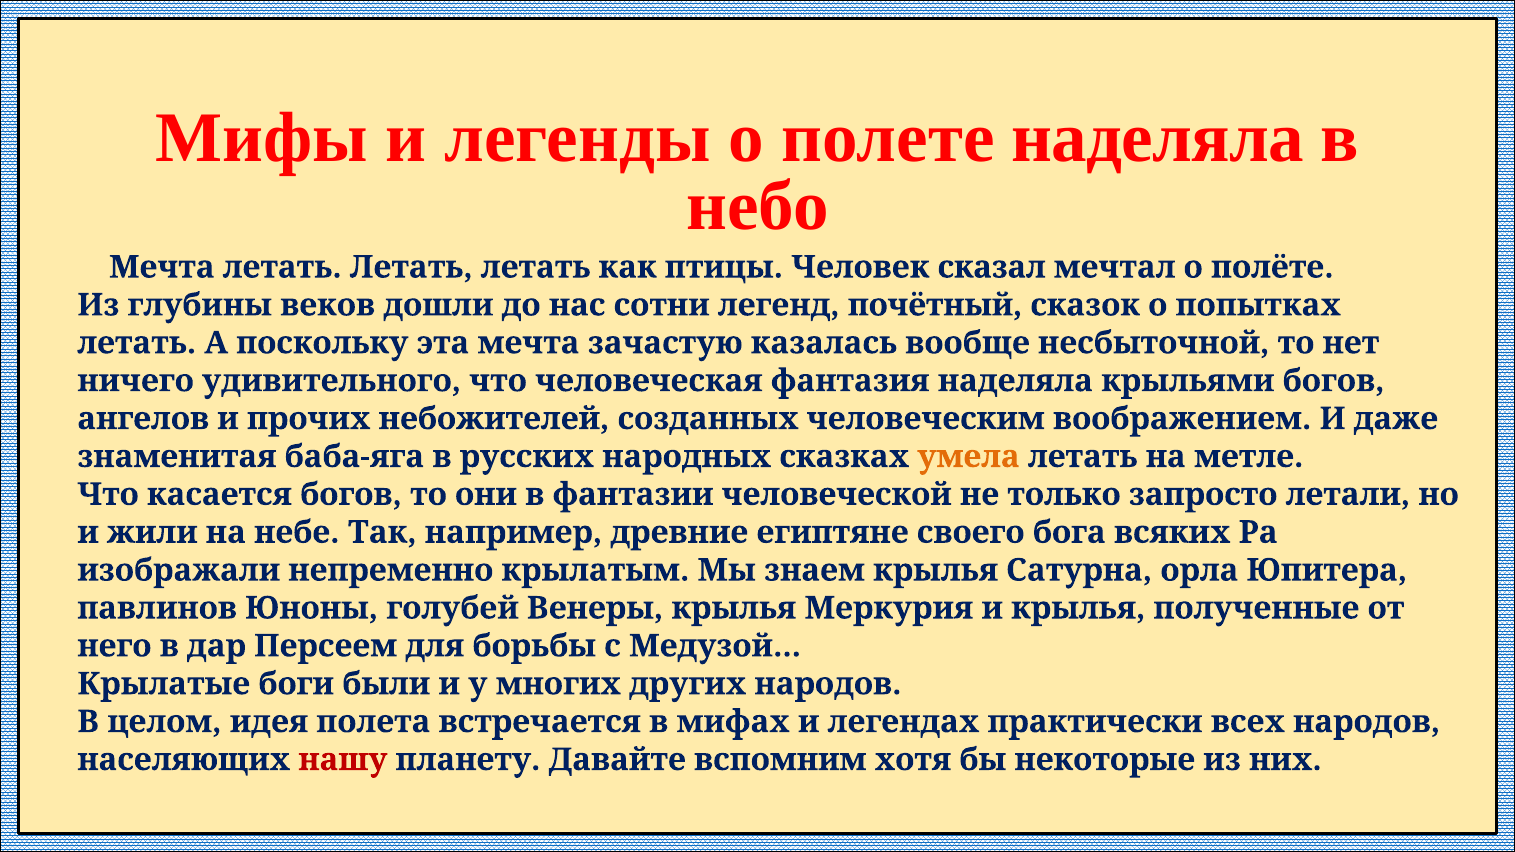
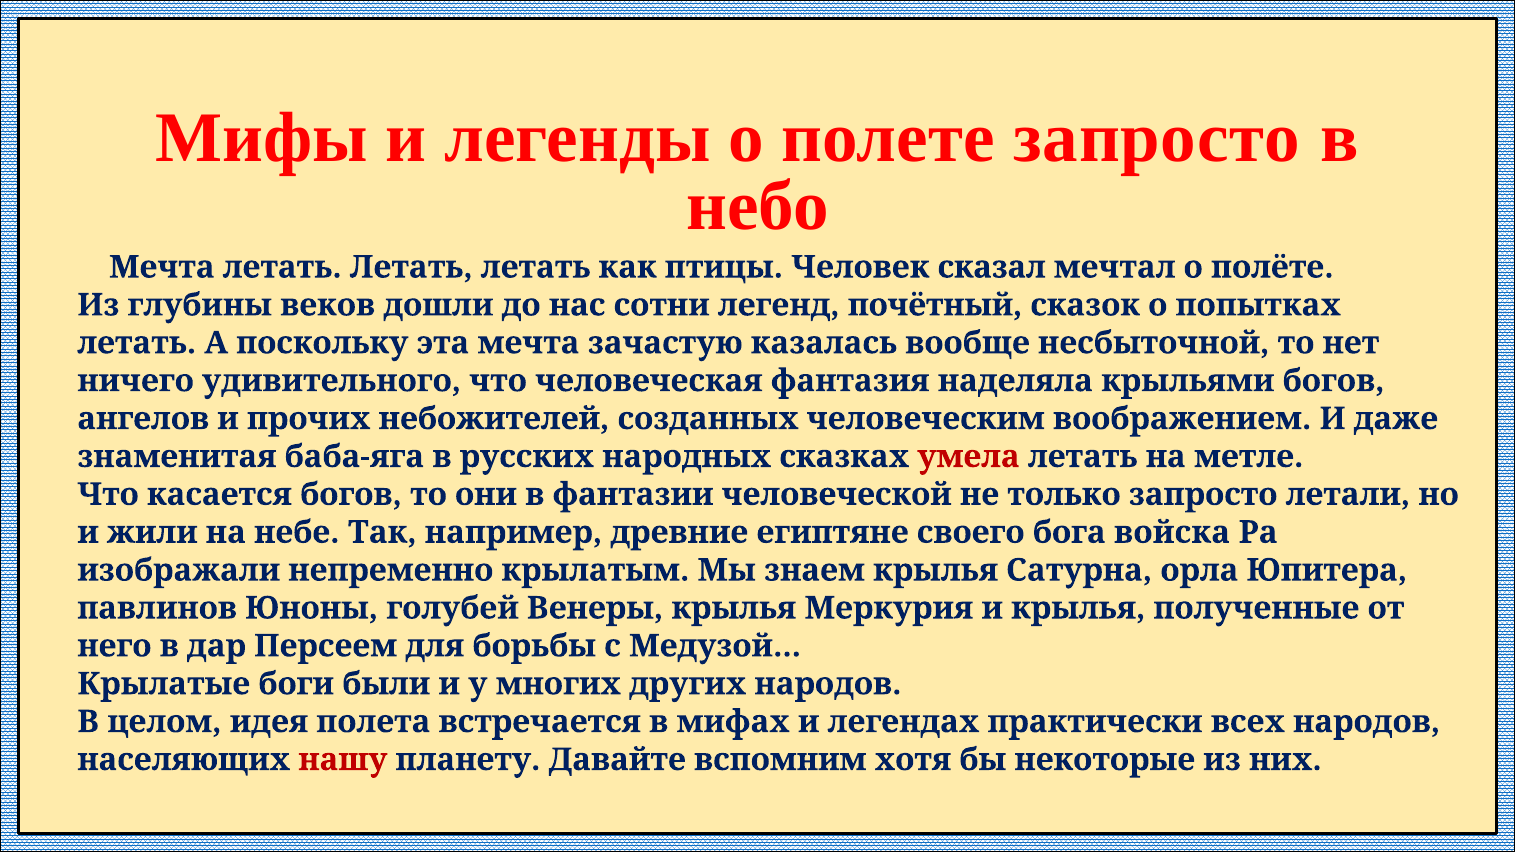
полете наделяла: наделяла -> запросто
умела colour: orange -> red
всяких: всяких -> войска
